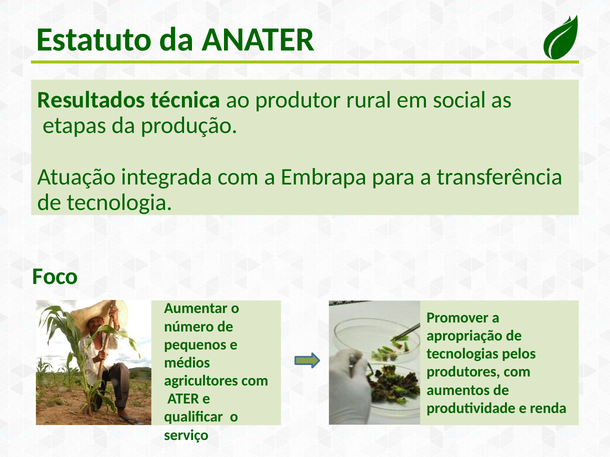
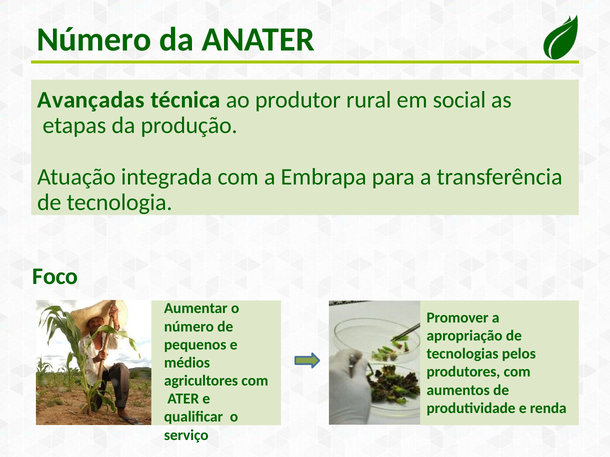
Estatuto at (94, 39): Estatuto -> Número
Resultados: Resultados -> Avançadas
